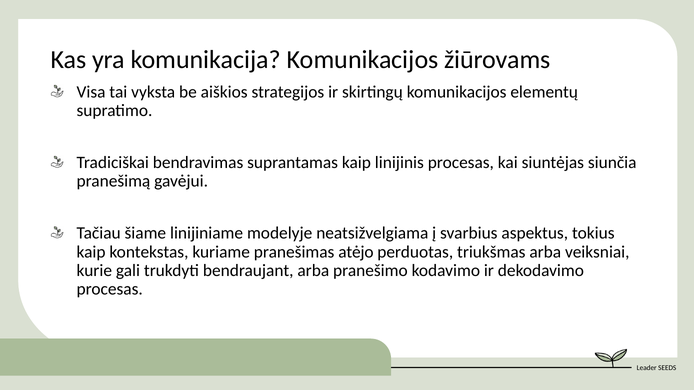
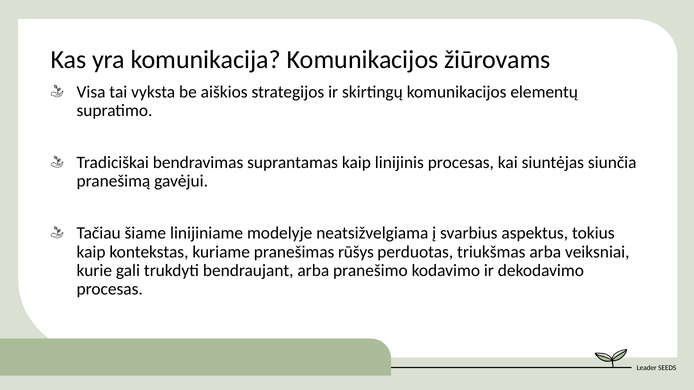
atėjo: atėjo -> rūšys
